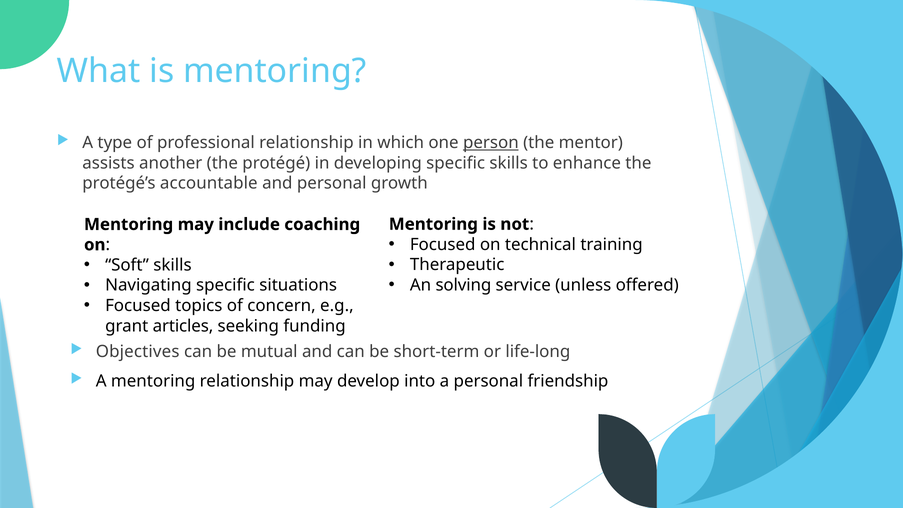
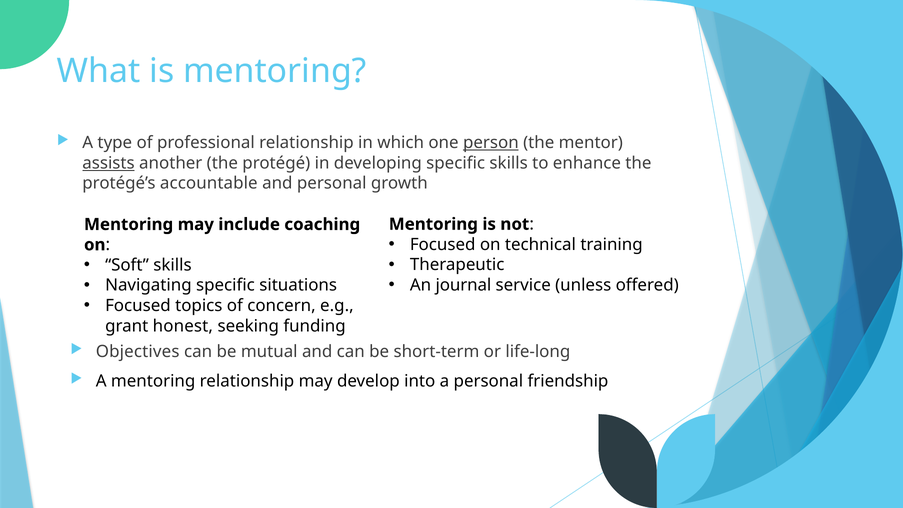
assists underline: none -> present
solving: solving -> journal
articles: articles -> honest
